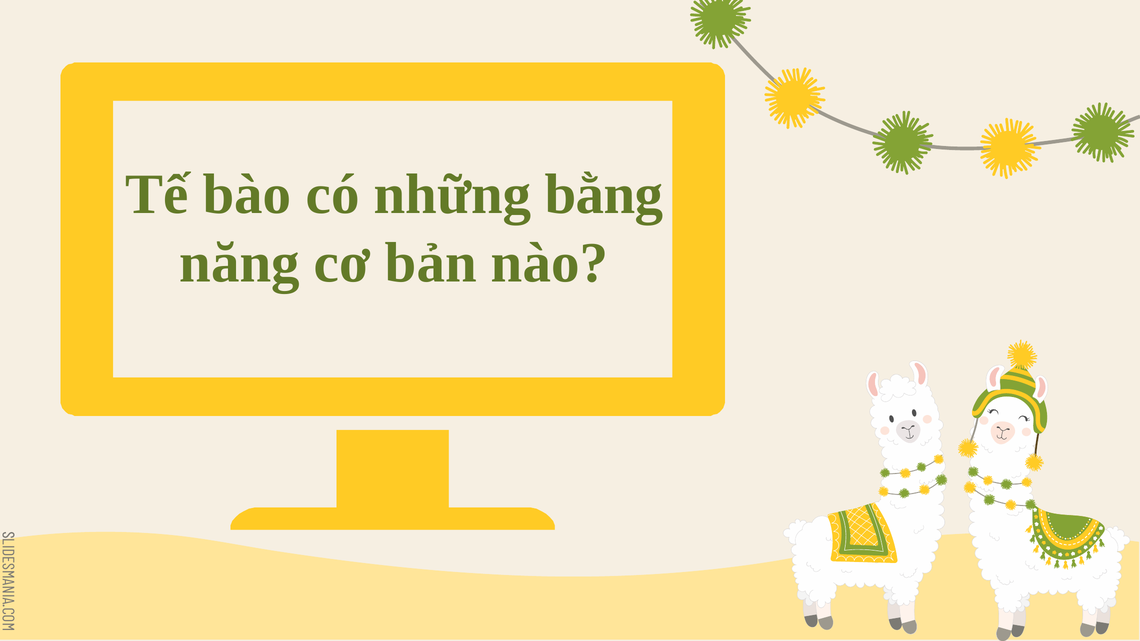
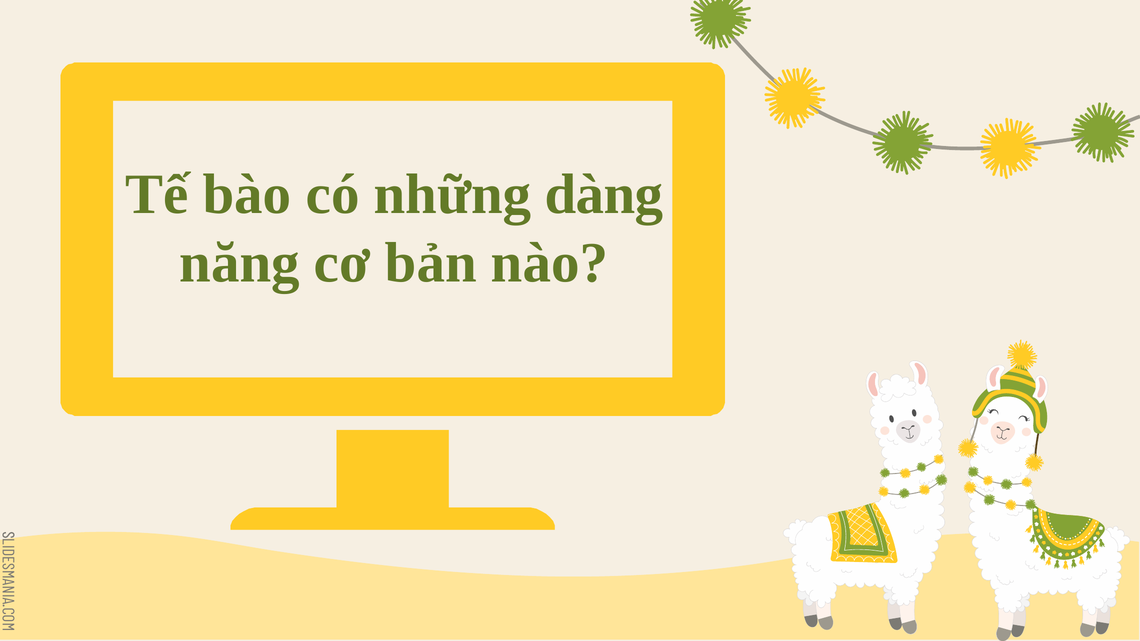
bằng: bằng -> dàng
